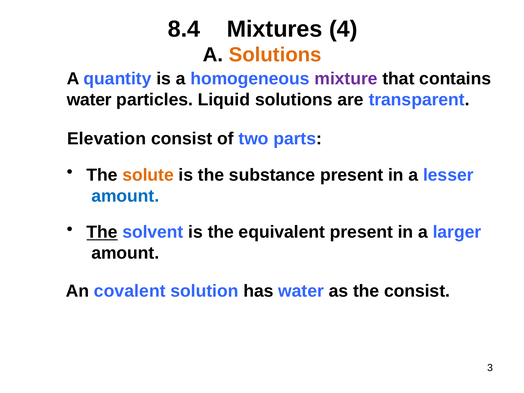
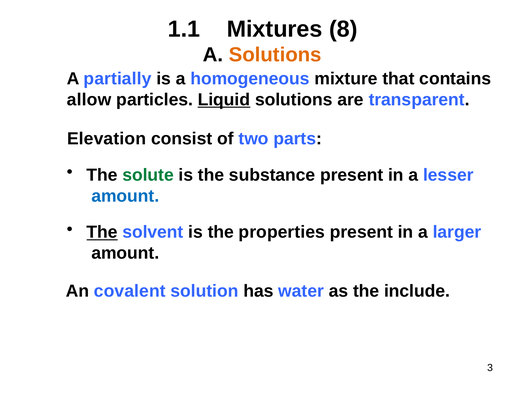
8.4: 8.4 -> 1.1
4: 4 -> 8
quantity: quantity -> partially
mixture colour: purple -> black
water at (89, 100): water -> allow
Liquid underline: none -> present
solute colour: orange -> green
equivalent: equivalent -> properties
the consist: consist -> include
